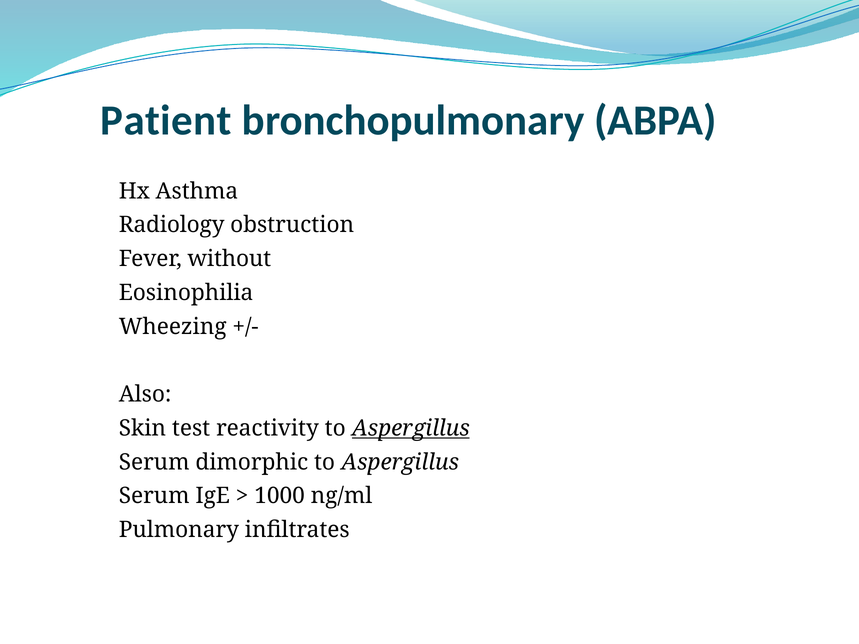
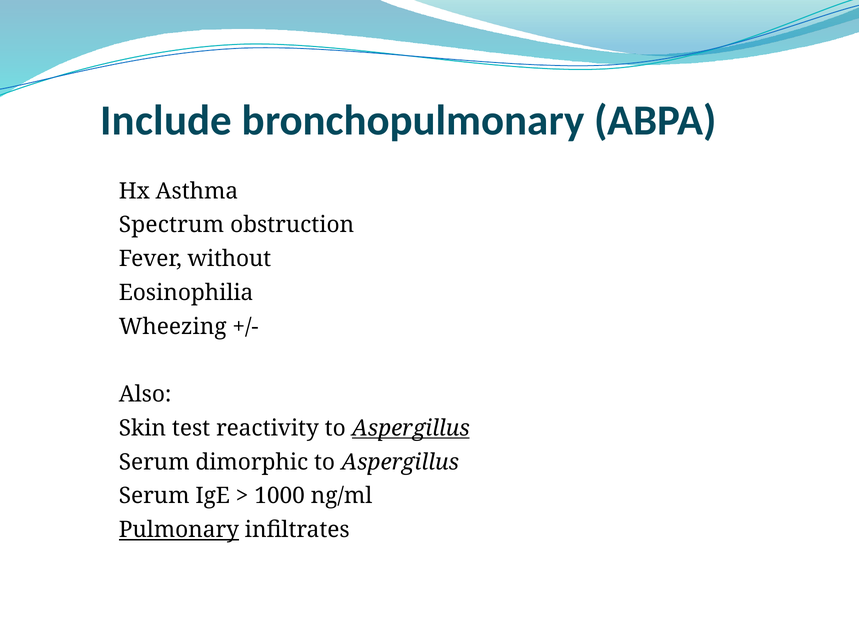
Patient: Patient -> Include
Radiology: Radiology -> Spectrum
Pulmonary underline: none -> present
